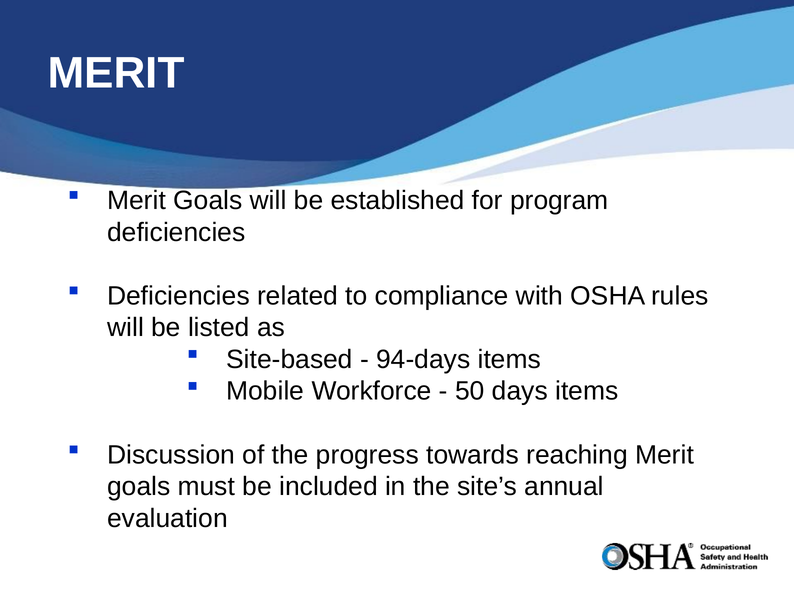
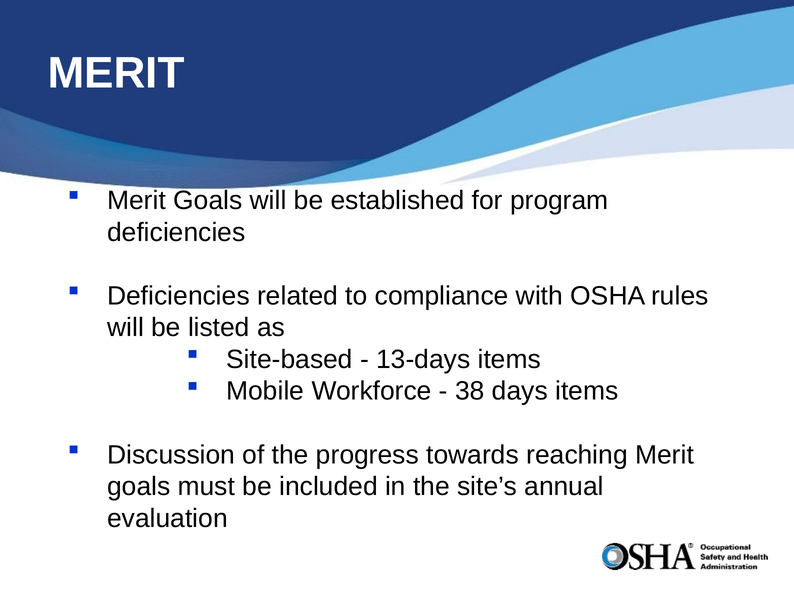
94-days: 94-days -> 13-days
50: 50 -> 38
